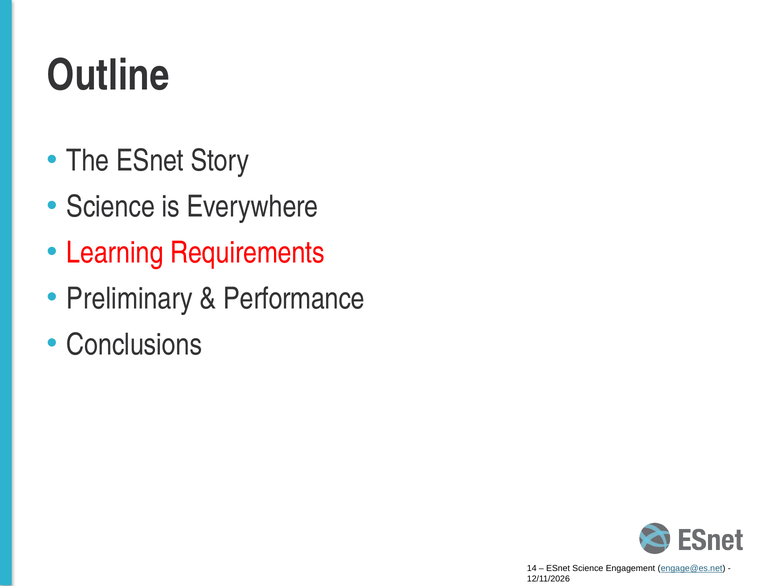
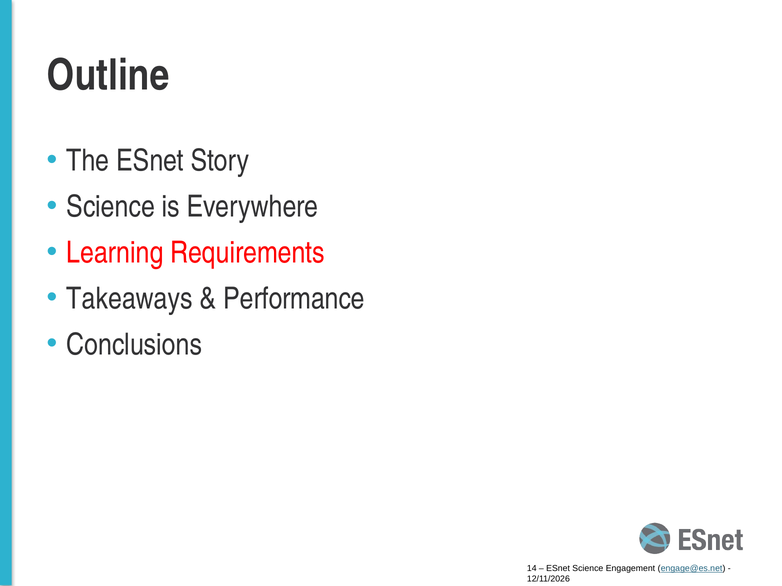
Preliminary: Preliminary -> Takeaways
